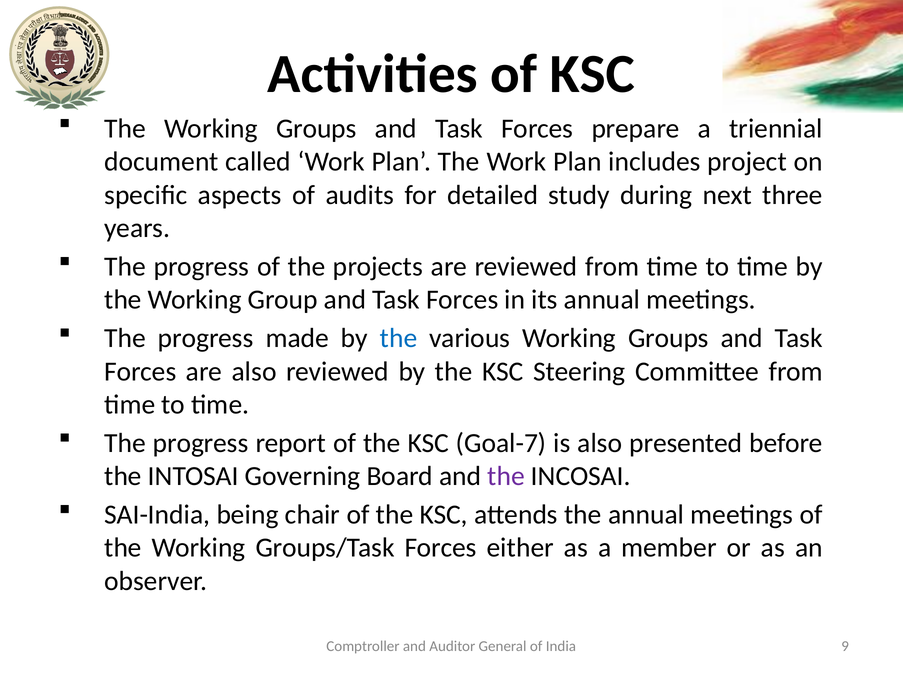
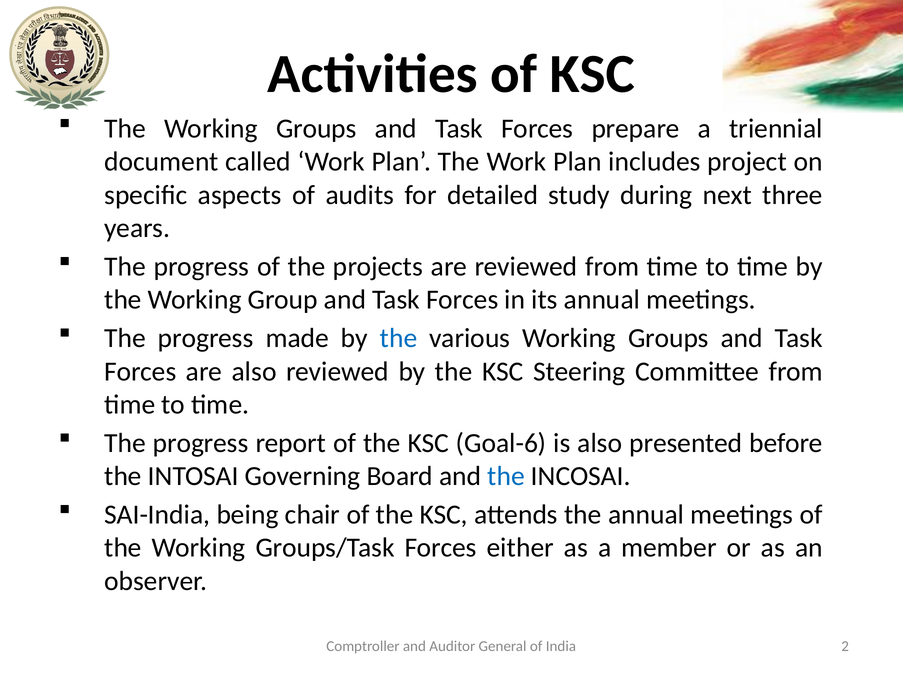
Goal-7: Goal-7 -> Goal-6
the at (506, 476) colour: purple -> blue
9: 9 -> 2
